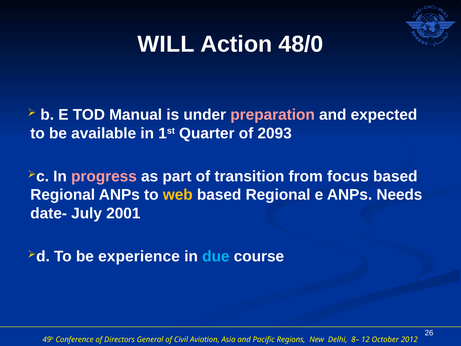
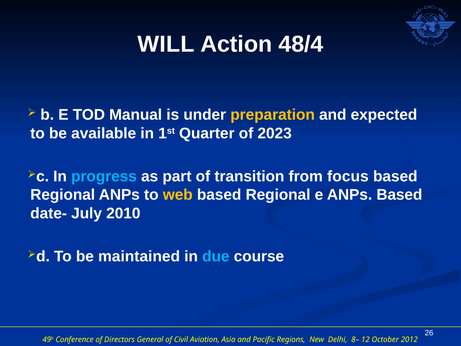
48/0: 48/0 -> 48/4
preparation colour: pink -> yellow
2093: 2093 -> 2023
progress colour: pink -> light blue
ANPs Needs: Needs -> Based
2001: 2001 -> 2010
experience: experience -> maintained
